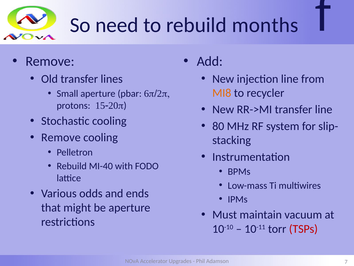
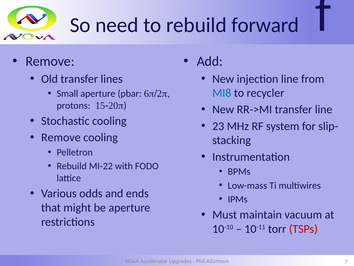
months: months -> forward
MI8 colour: orange -> blue
80: 80 -> 23
MI-40: MI-40 -> MI-22
